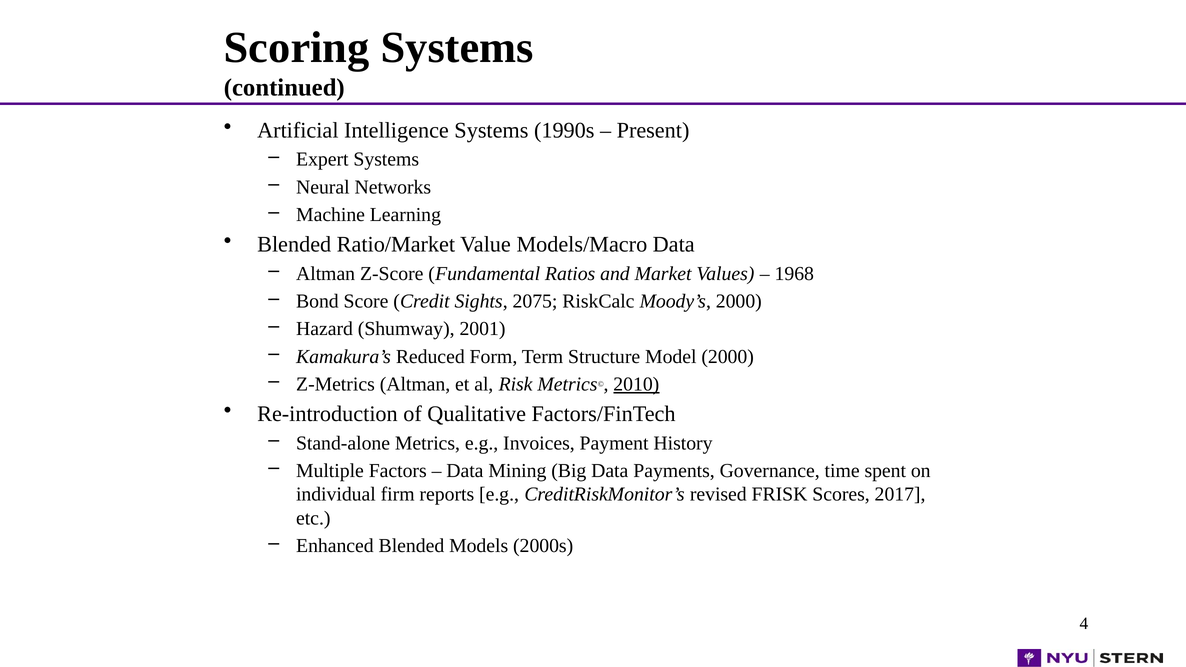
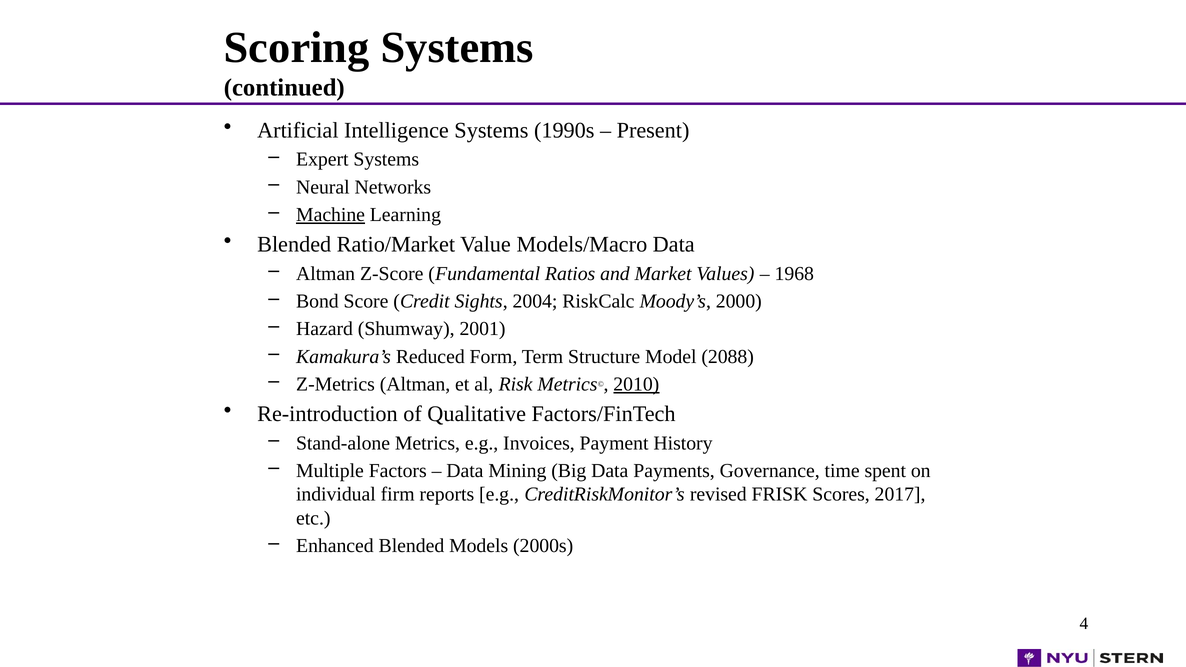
Machine underline: none -> present
2075: 2075 -> 2004
Model 2000: 2000 -> 2088
